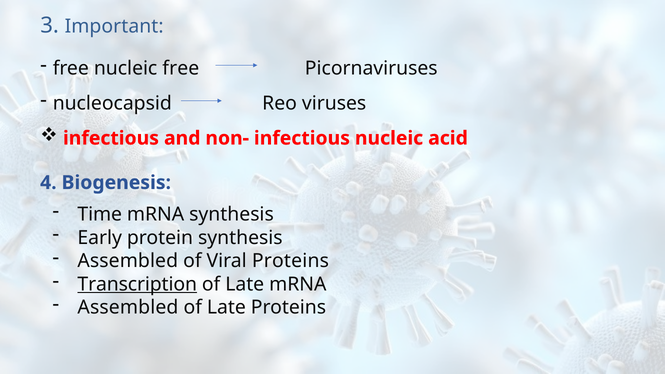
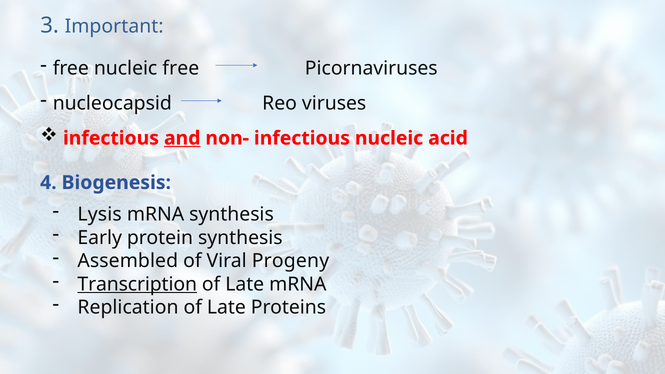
and underline: none -> present
Time: Time -> Lysis
Viral Proteins: Proteins -> Progeny
Assembled at (128, 308): Assembled -> Replication
